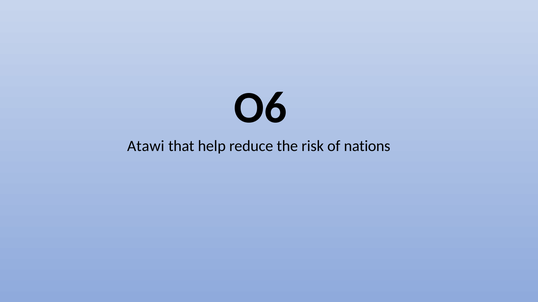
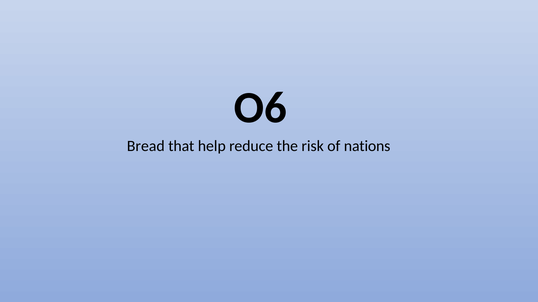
Atawi: Atawi -> Bread
